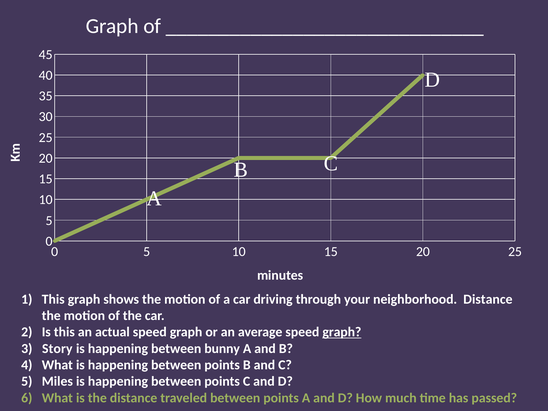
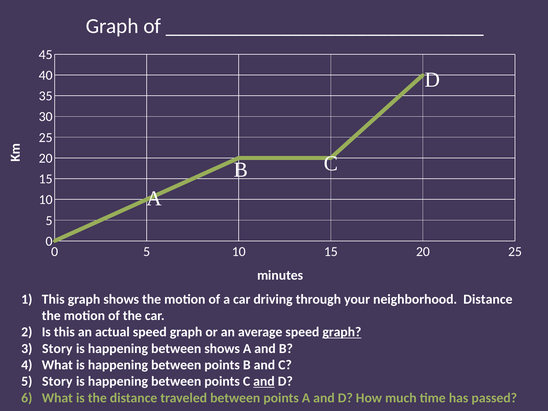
between bunny: bunny -> shows
Miles at (57, 381): Miles -> Story
and at (264, 381) underline: none -> present
